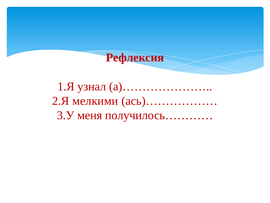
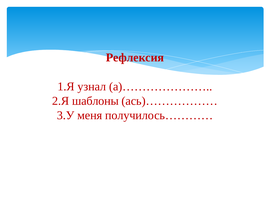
мелкими: мелкими -> шаблоны
